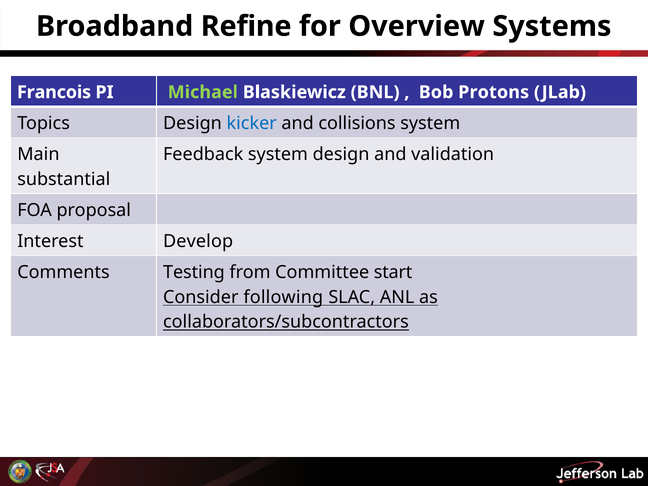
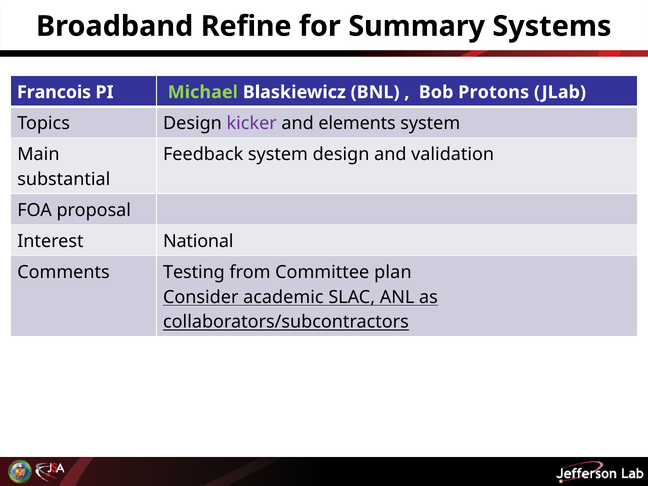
Overview: Overview -> Summary
kicker colour: blue -> purple
collisions: collisions -> elements
Develop: Develop -> National
start: start -> plan
following: following -> academic
